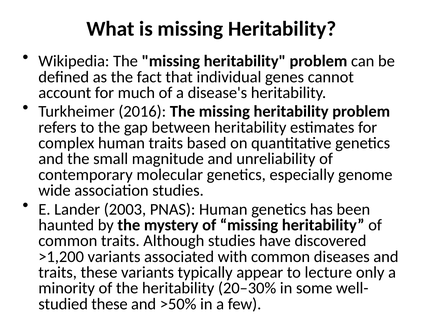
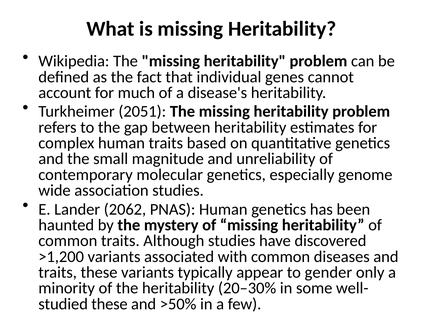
2016: 2016 -> 2051
2003: 2003 -> 2062
lecture: lecture -> gender
